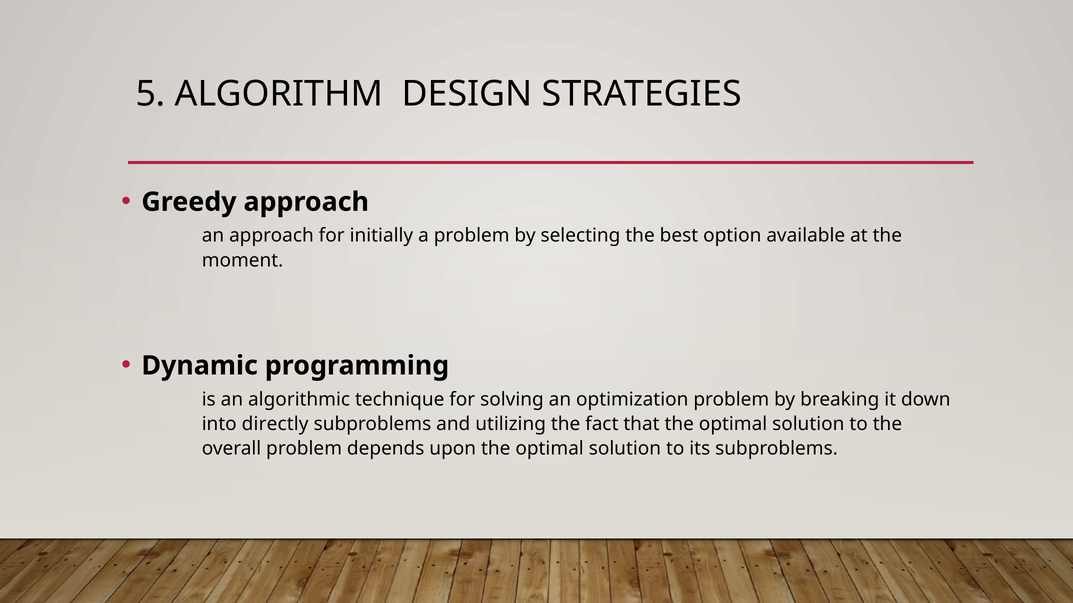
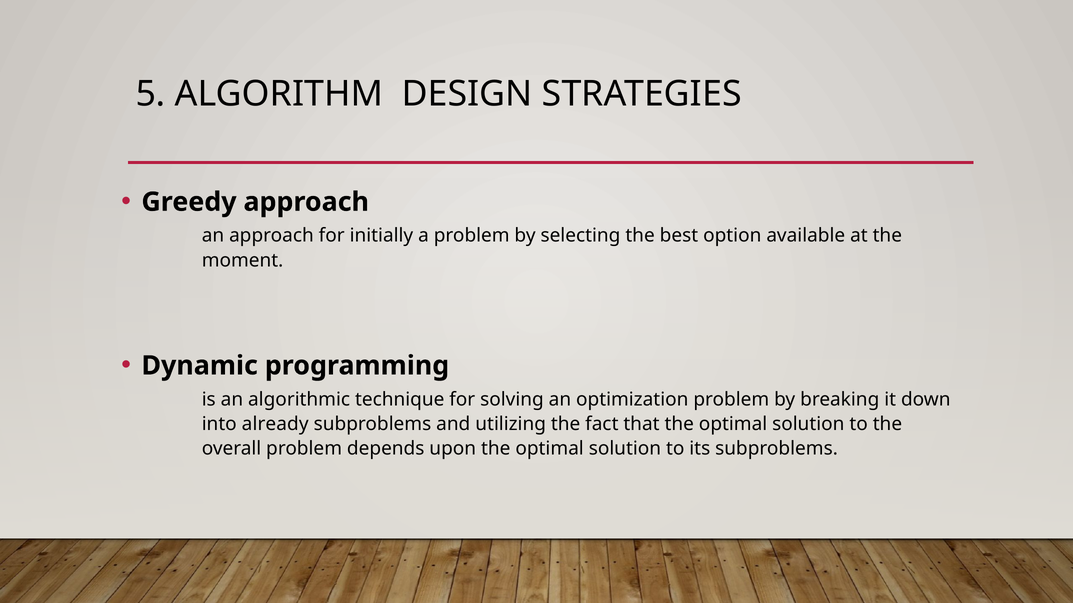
directly: directly -> already
